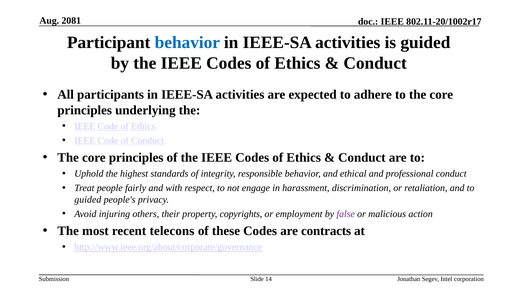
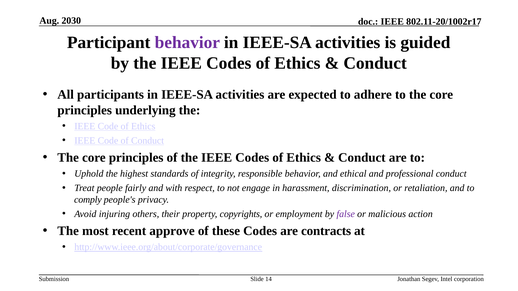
2081: 2081 -> 2030
behavior at (187, 43) colour: blue -> purple
guided at (88, 200): guided -> comply
telecons: telecons -> approve
